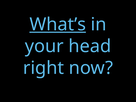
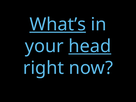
head underline: none -> present
